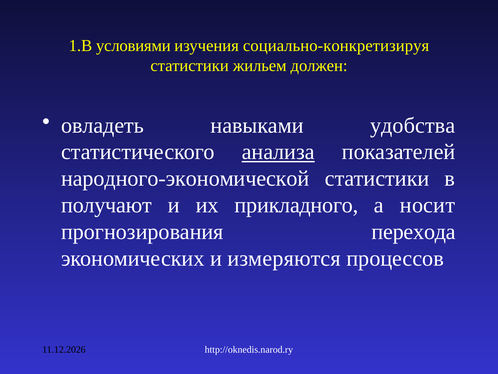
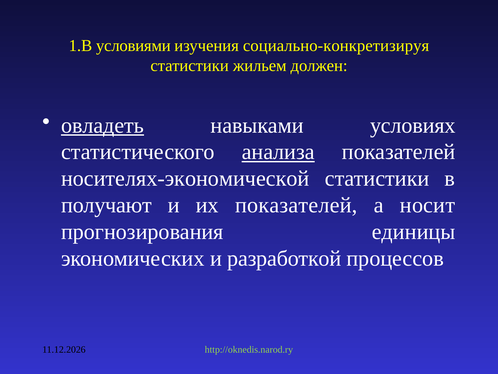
овладеть underline: none -> present
удобства: удобства -> условиях
народного-экономической: народного-экономической -> носителях-экономической
их прикладного: прикладного -> показателей
перехода: перехода -> единицы
измеряются: измеряются -> разработкой
http://oknedis.narod.ry colour: white -> light green
